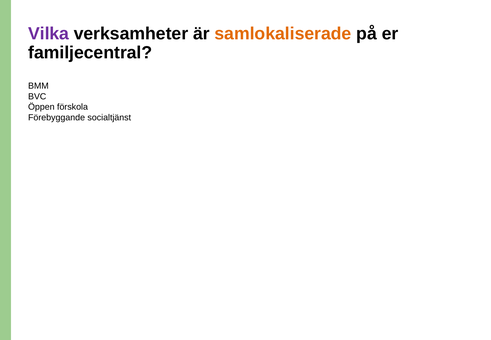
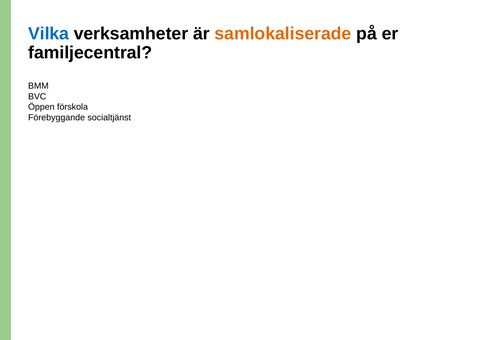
Vilka colour: purple -> blue
